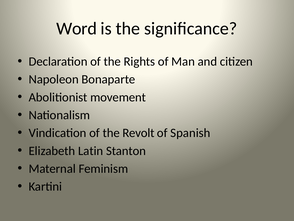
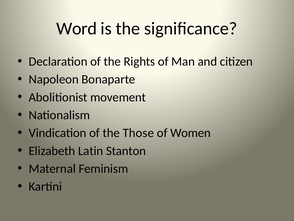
Revolt: Revolt -> Those
Spanish: Spanish -> Women
